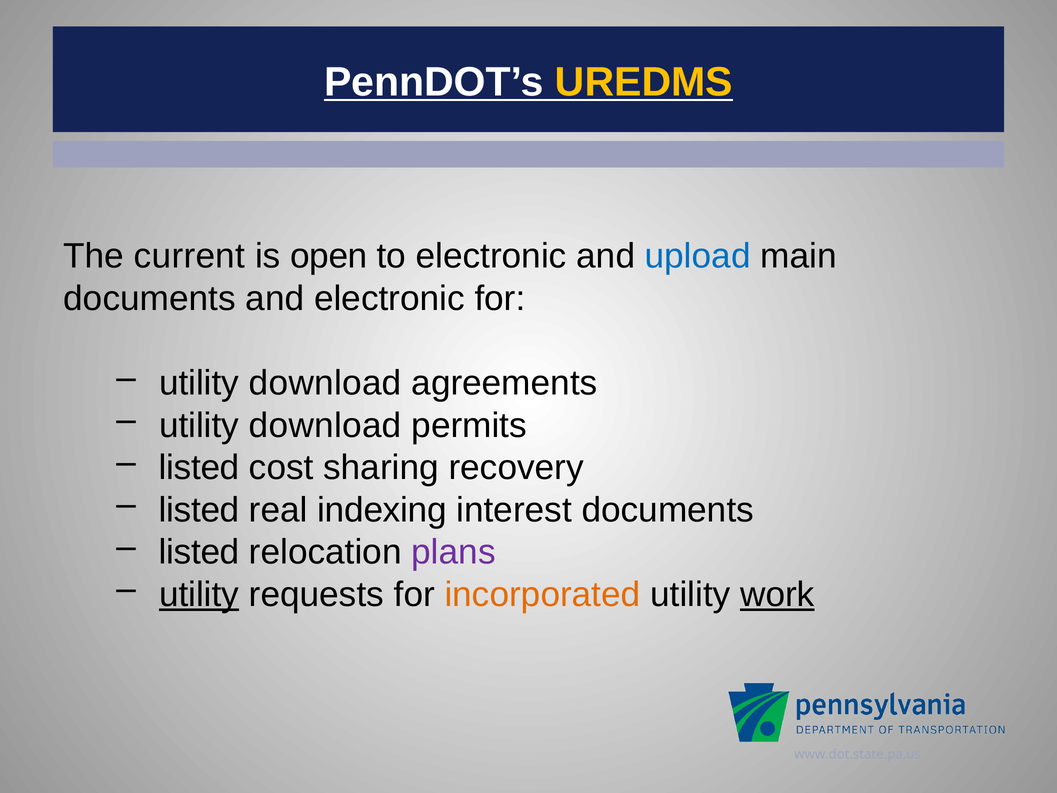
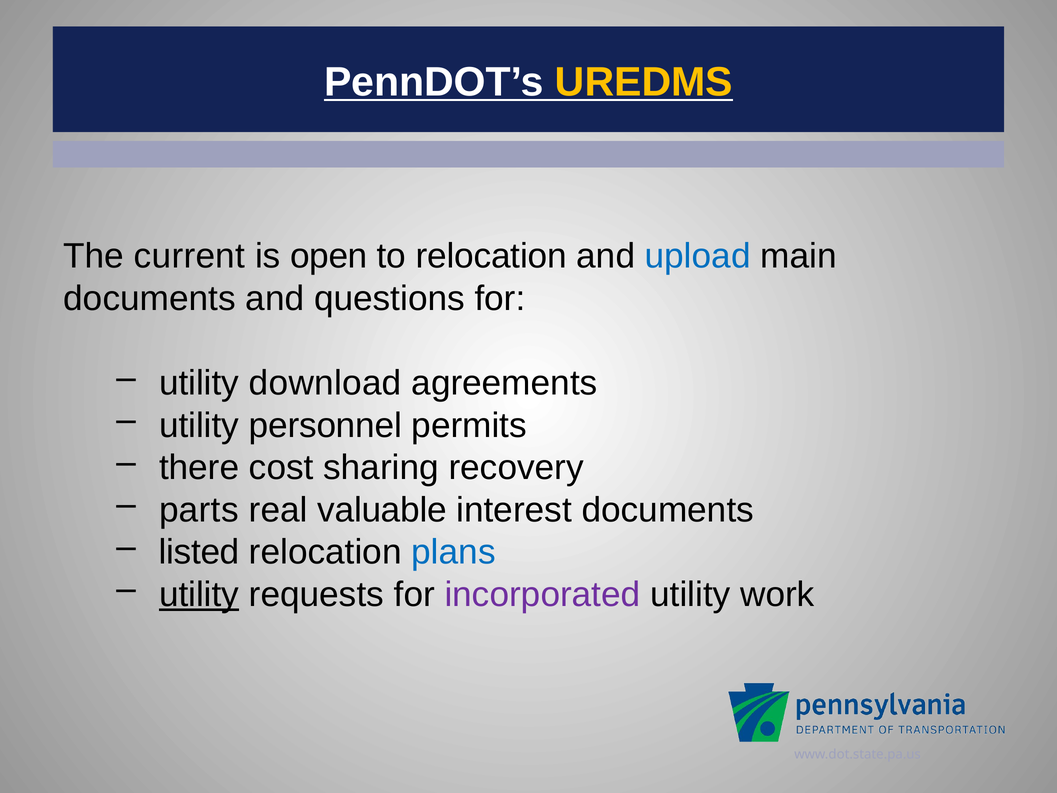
to electronic: electronic -> relocation
and electronic: electronic -> questions
download at (325, 425): download -> personnel
listed at (199, 468): listed -> there
listed at (199, 510): listed -> parts
indexing: indexing -> valuable
plans colour: purple -> blue
incorporated colour: orange -> purple
work underline: present -> none
